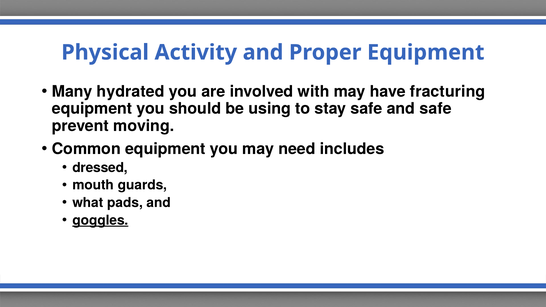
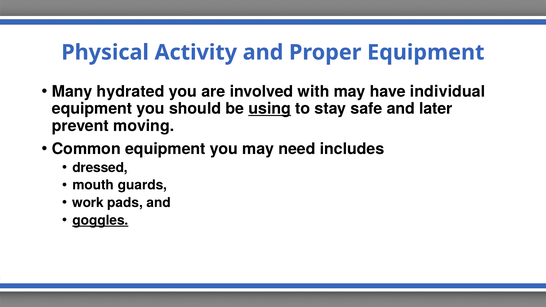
fracturing: fracturing -> individual
using underline: none -> present
and safe: safe -> later
what: what -> work
